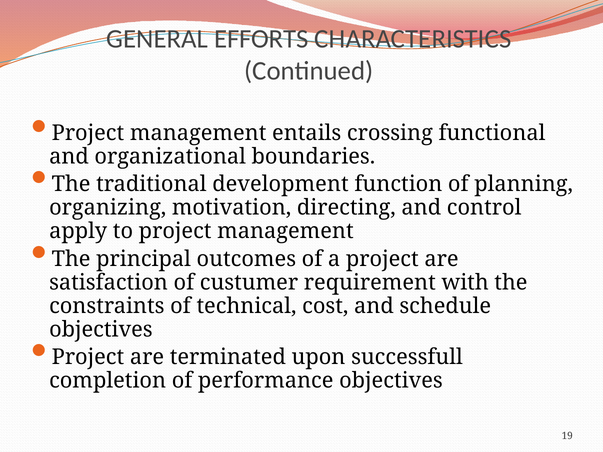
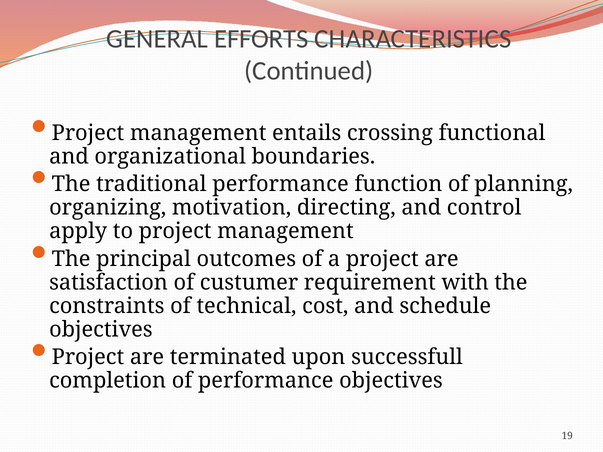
traditional development: development -> performance
